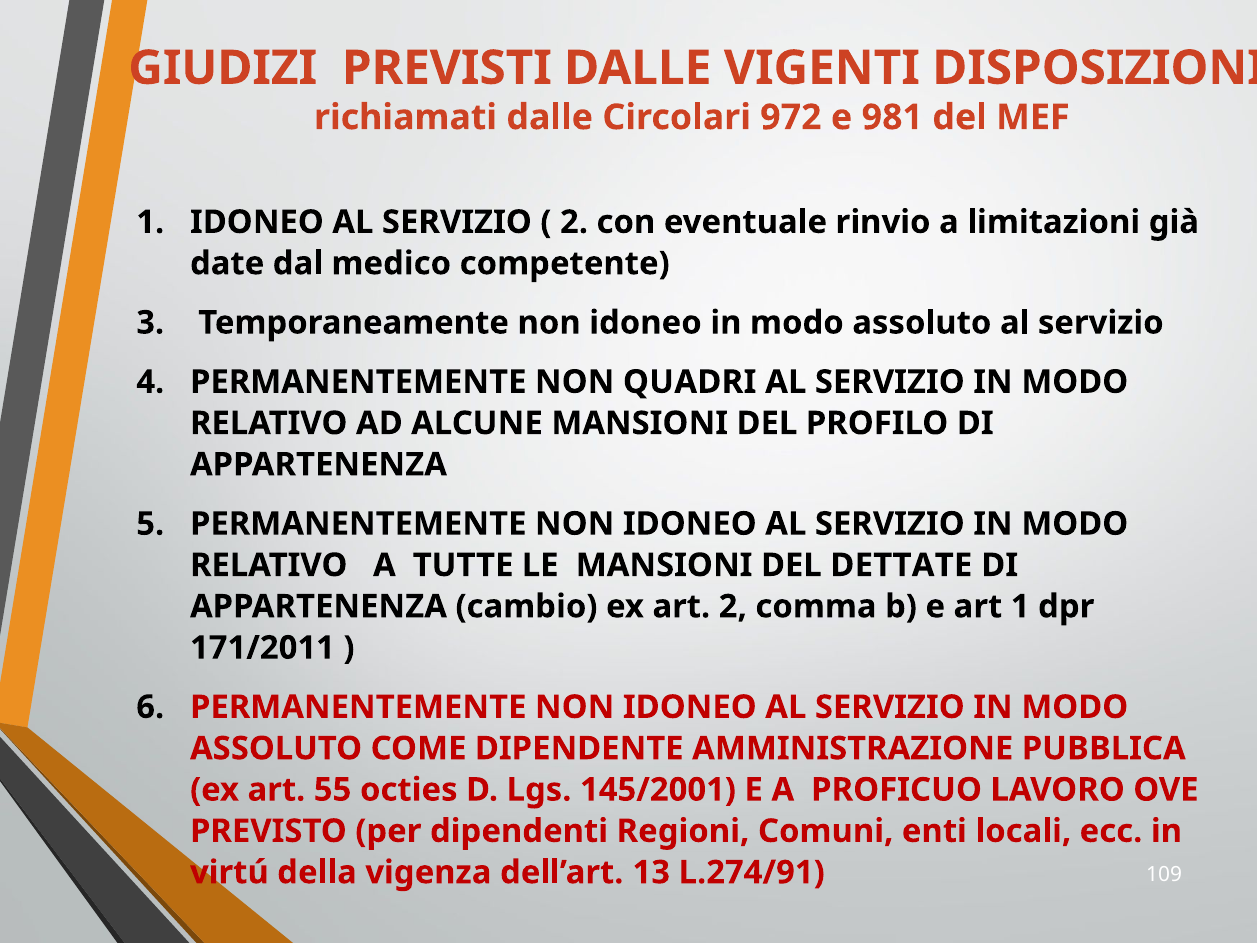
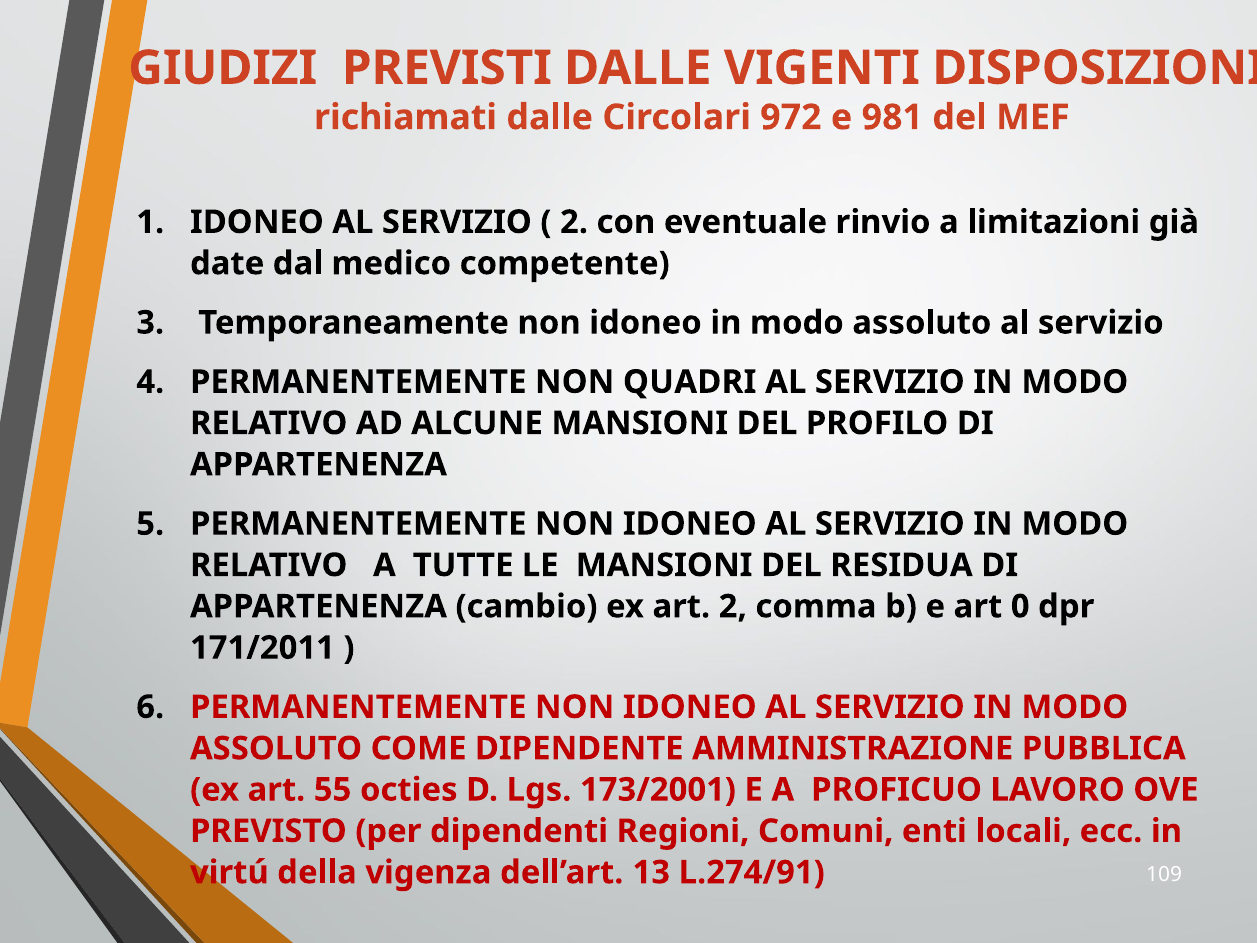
DETTATE: DETTATE -> RESIDUA
art 1: 1 -> 0
145/2001: 145/2001 -> 173/2001
